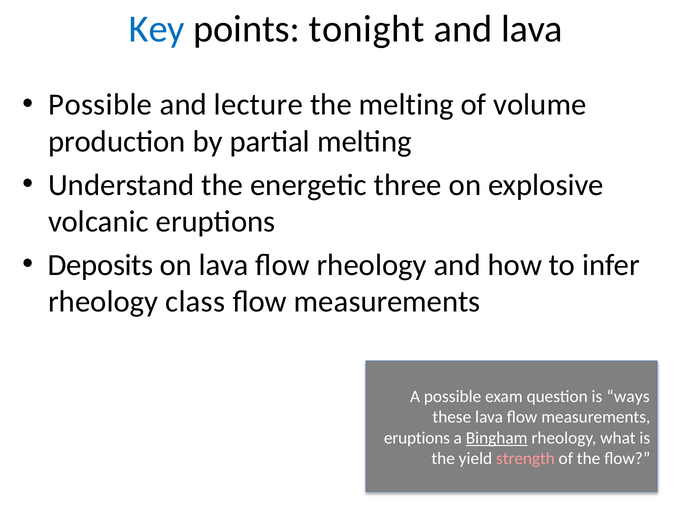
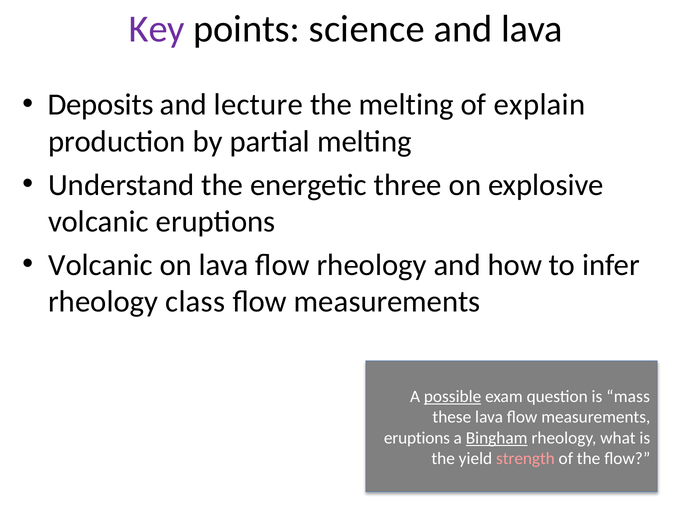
Key colour: blue -> purple
tonight: tonight -> science
Possible at (100, 105): Possible -> Deposits
volume: volume -> explain
Deposits at (101, 265): Deposits -> Volcanic
possible at (453, 396) underline: none -> present
ways: ways -> mass
